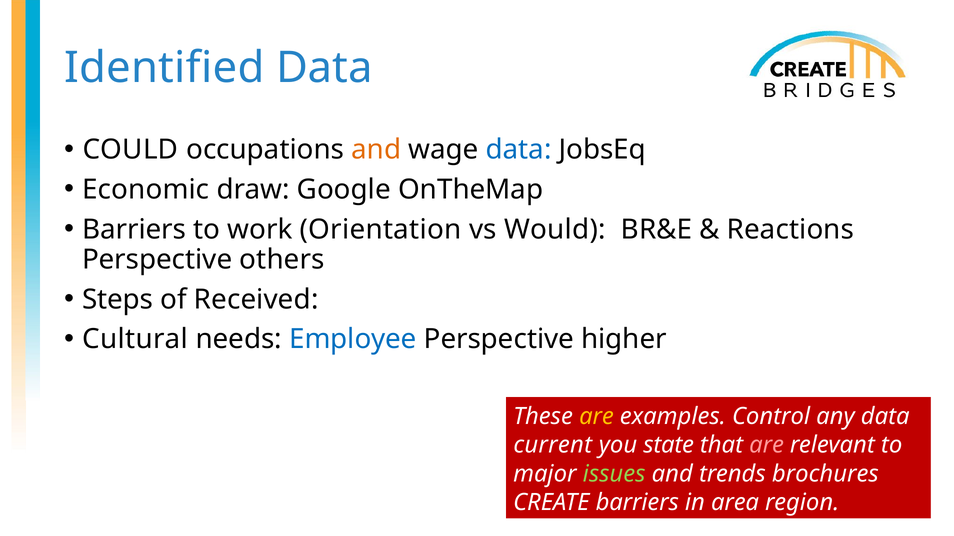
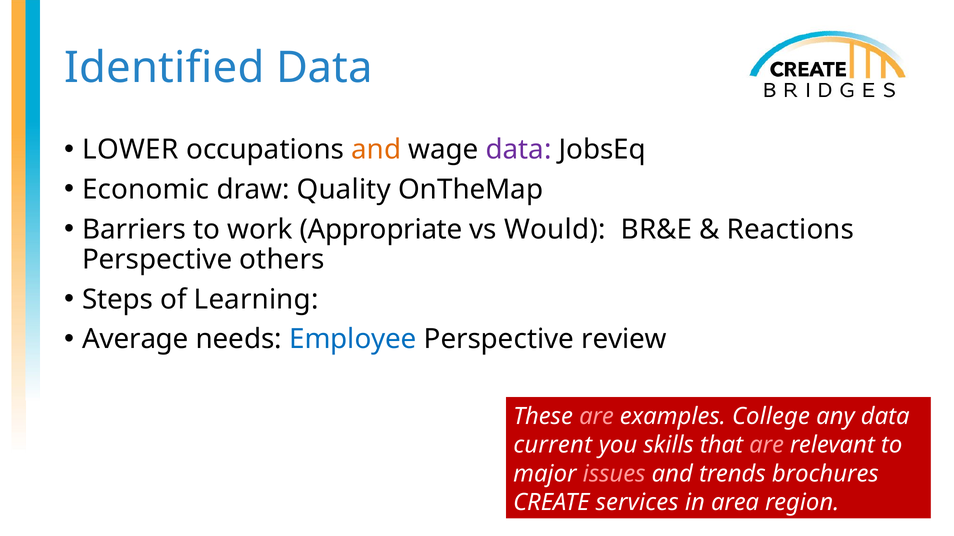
COULD: COULD -> LOWER
data at (519, 150) colour: blue -> purple
Google: Google -> Quality
Orientation: Orientation -> Appropriate
Received: Received -> Learning
Cultural: Cultural -> Average
higher: higher -> review
are at (596, 417) colour: yellow -> pink
Control: Control -> College
state: state -> skills
issues colour: light green -> pink
CREATE barriers: barriers -> services
